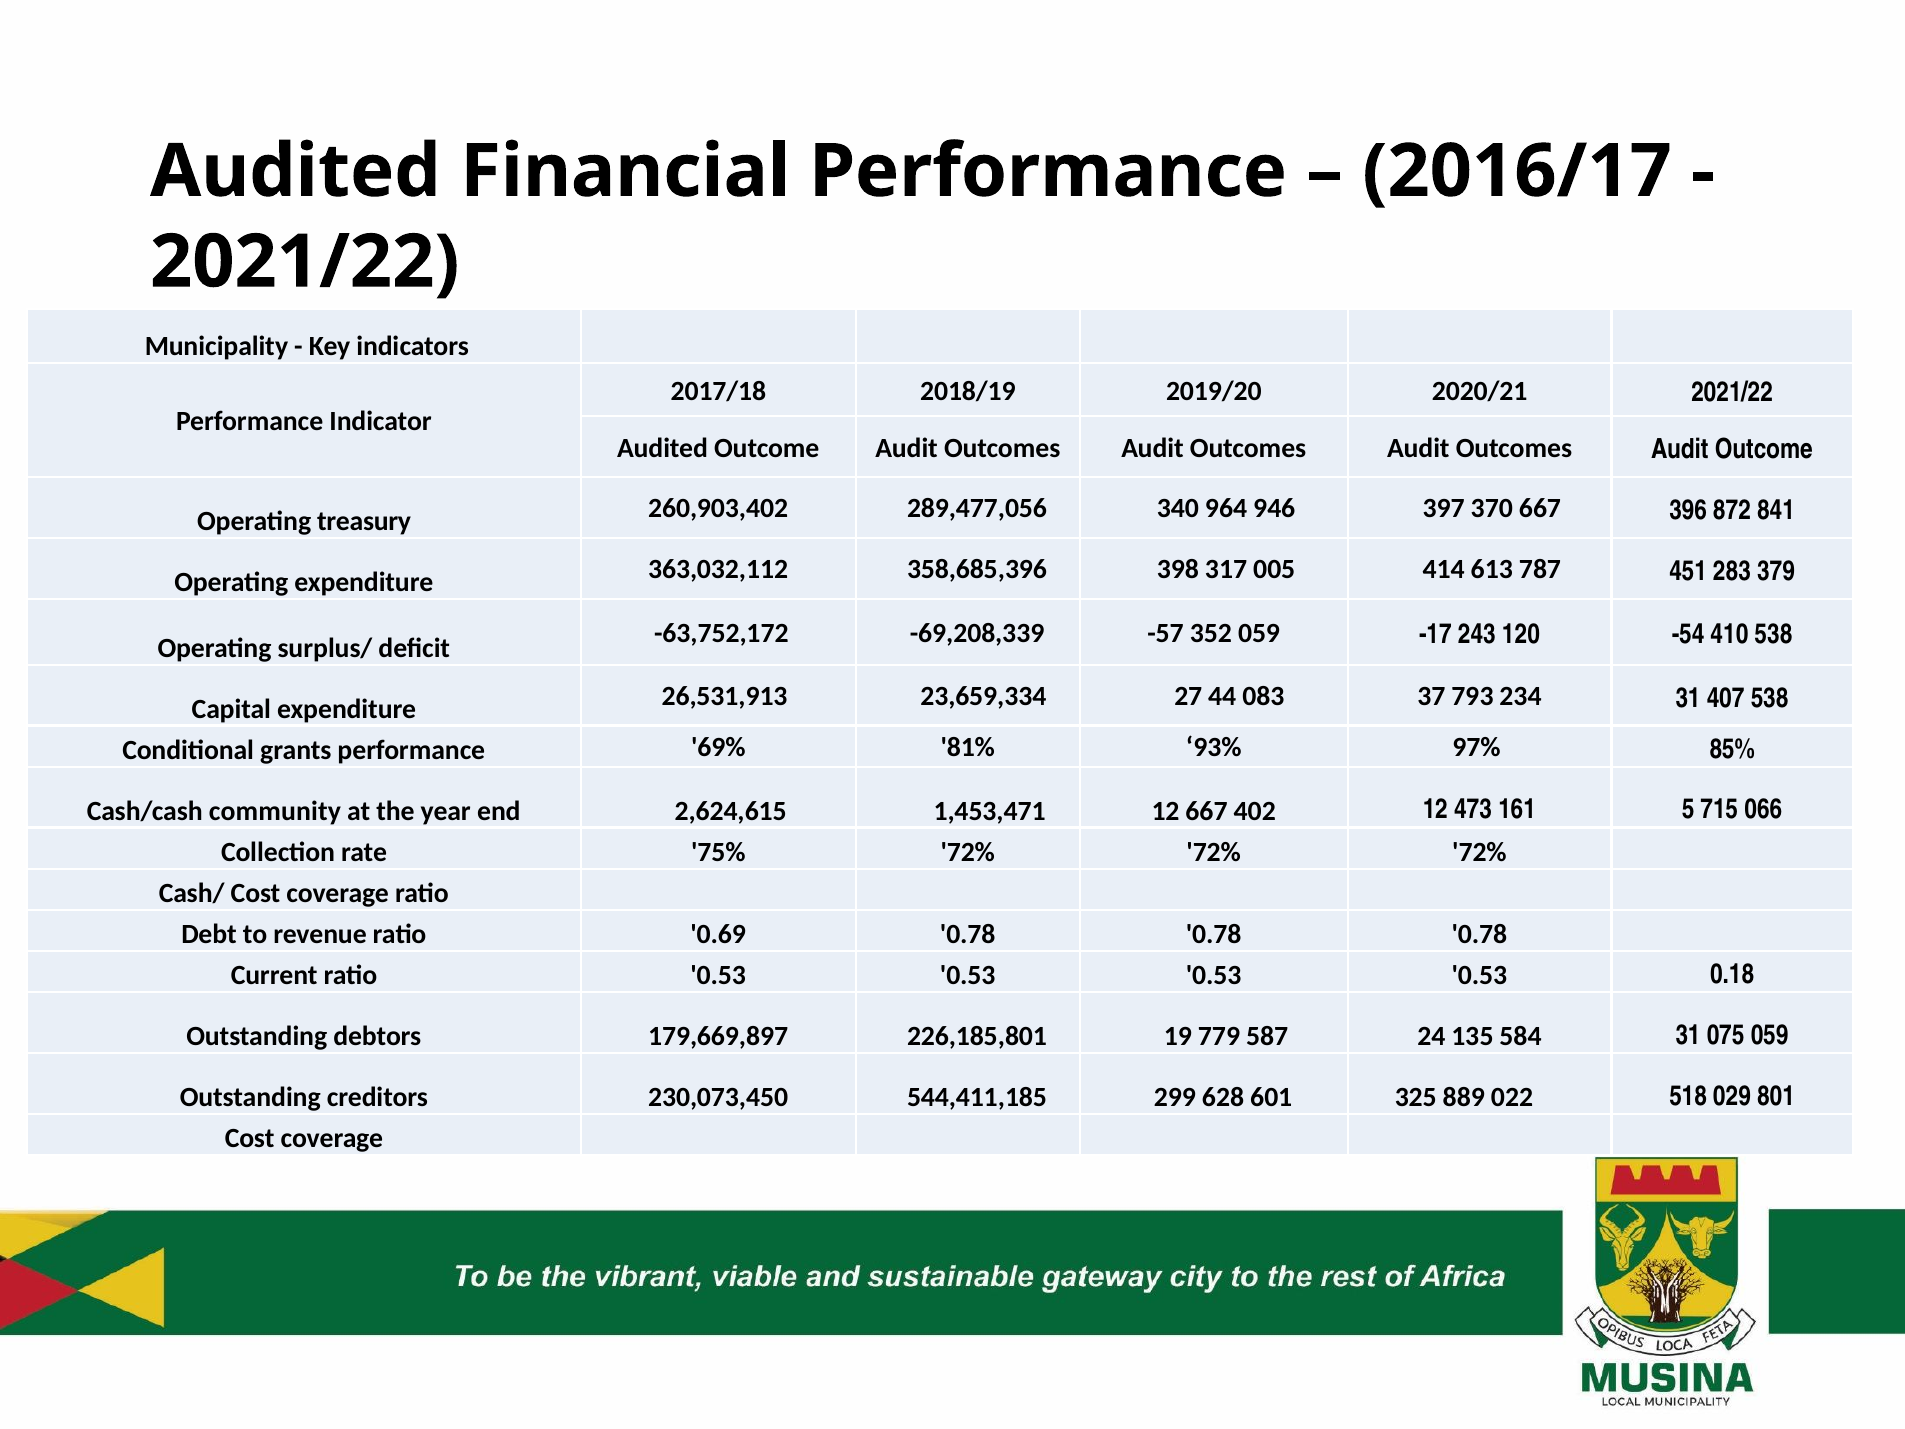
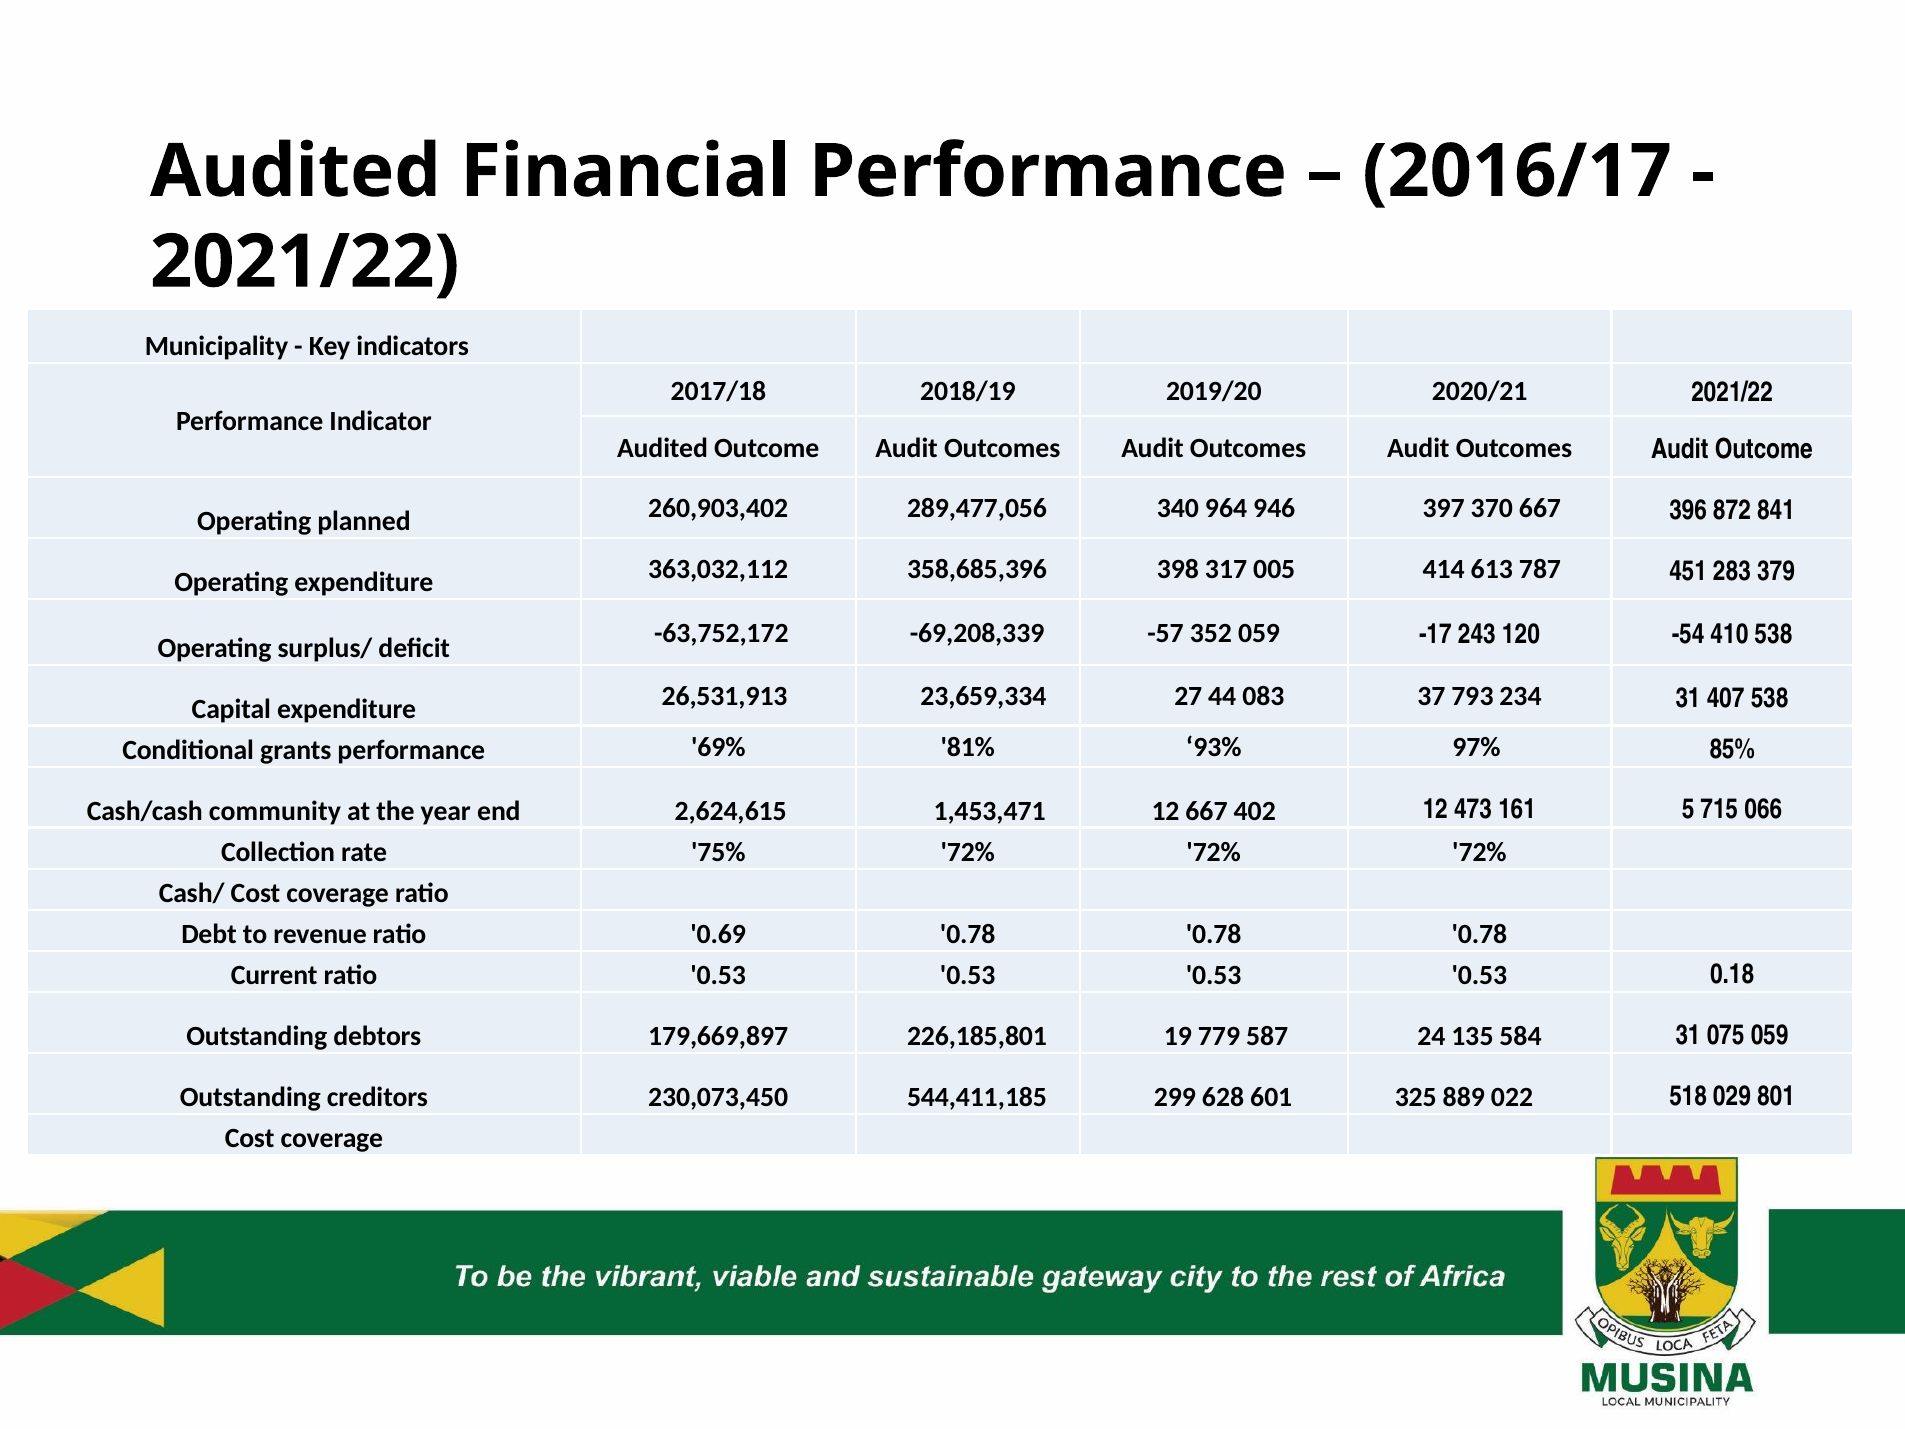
treasury: treasury -> planned
